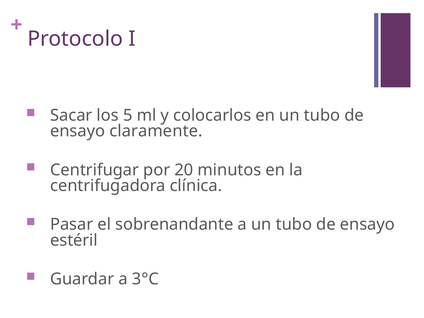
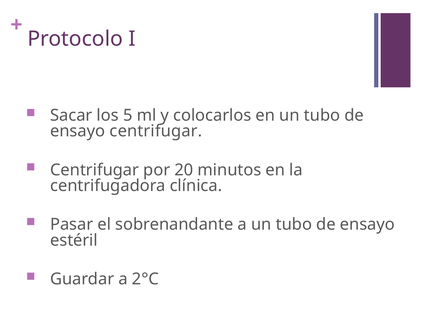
ensayo claramente: claramente -> centrifugar
3°C: 3°C -> 2°C
